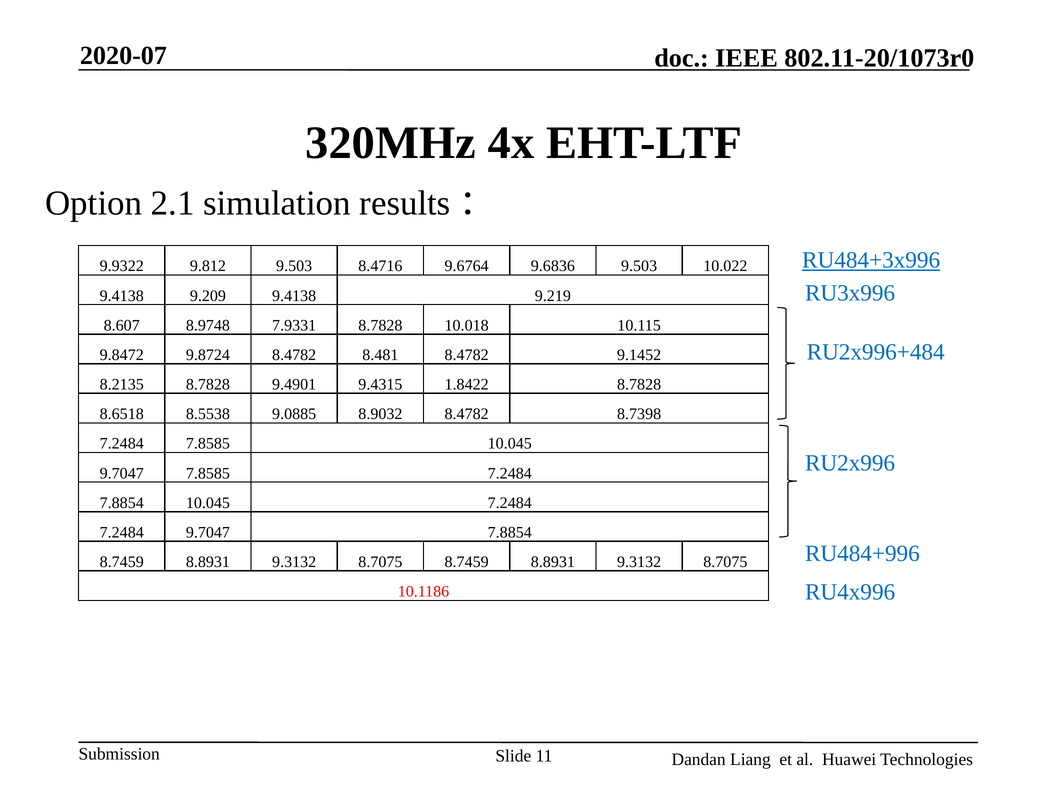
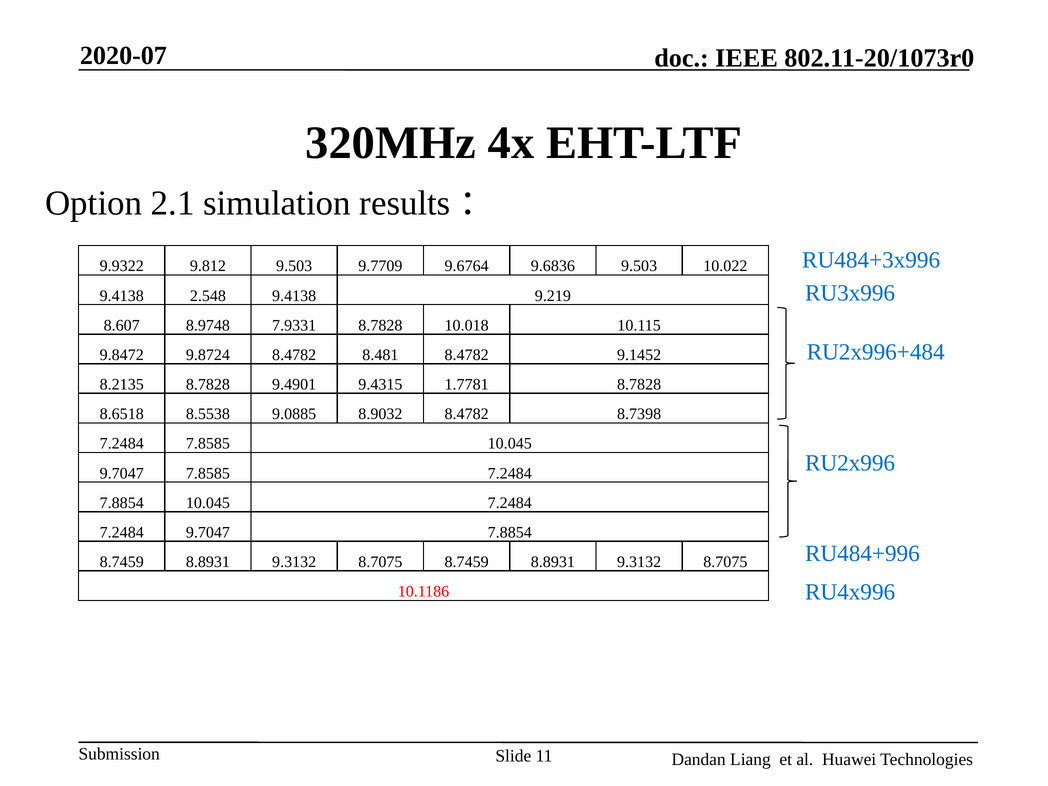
RU484+3x996 underline: present -> none
8.4716: 8.4716 -> 9.7709
9.209: 9.209 -> 2.548
1.8422: 1.8422 -> 1.7781
